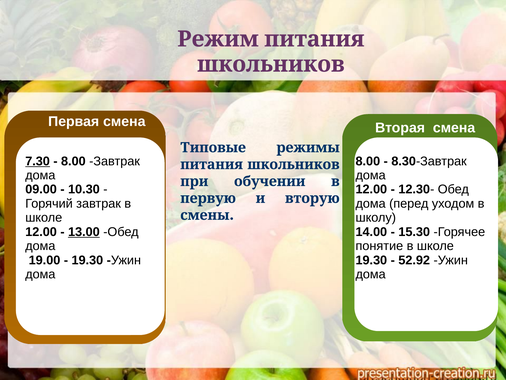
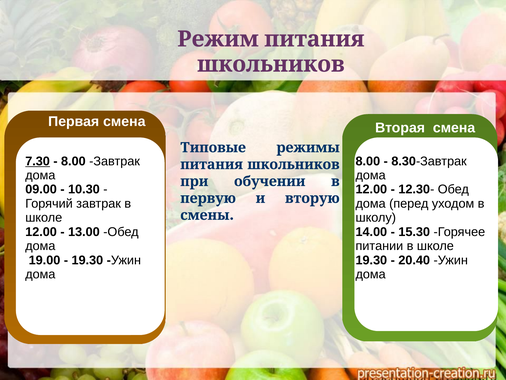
13.00 underline: present -> none
понятие: понятие -> питании
52.92: 52.92 -> 20.40
